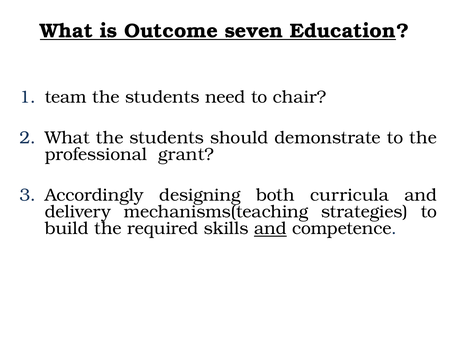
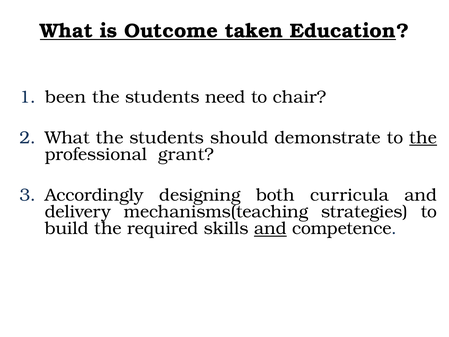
seven: seven -> taken
team: team -> been
the at (423, 138) underline: none -> present
